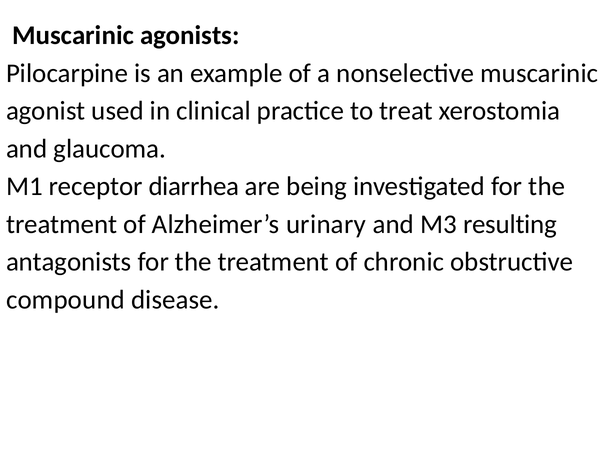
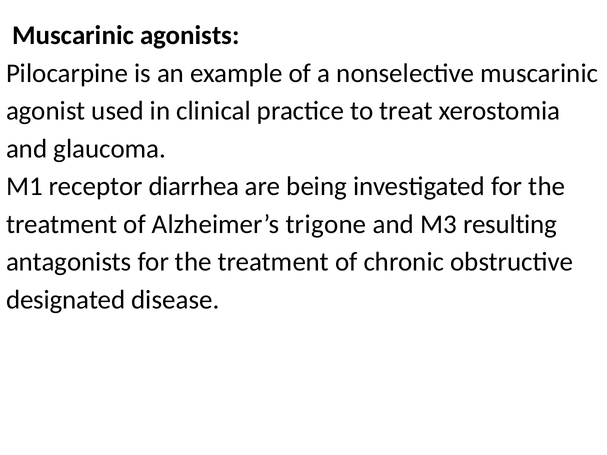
urinary: urinary -> trigone
compound: compound -> designated
